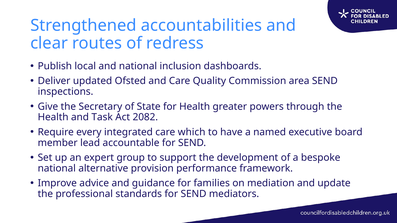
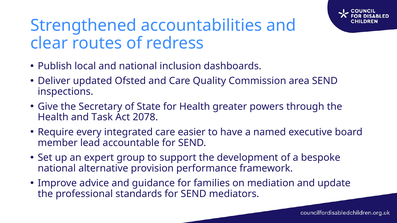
2082: 2082 -> 2078
which: which -> easier
